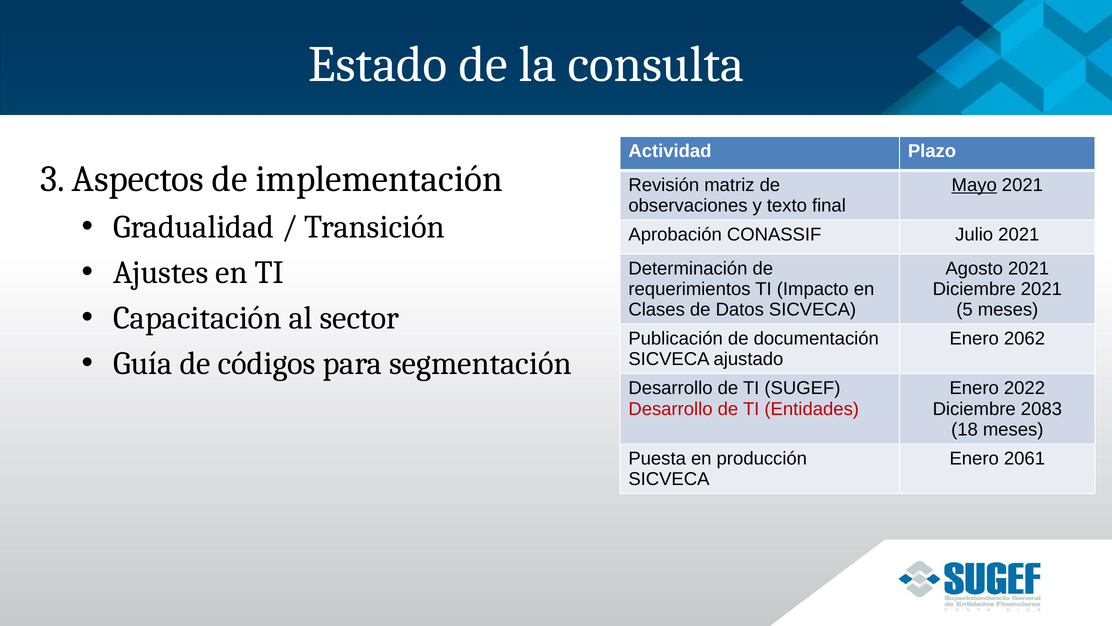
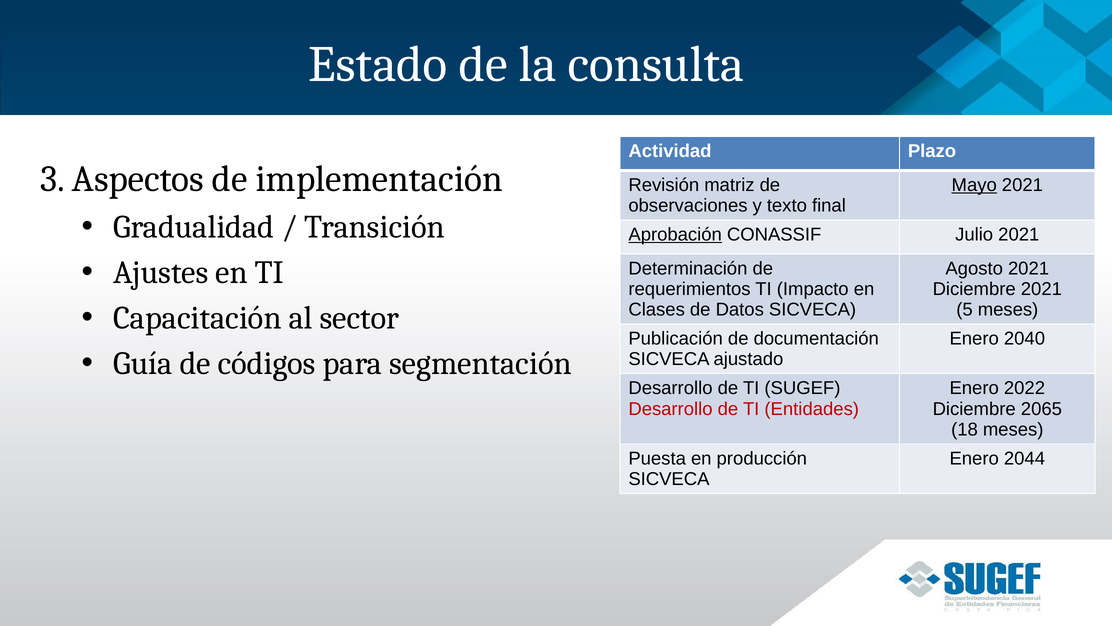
Aprobación underline: none -> present
2062: 2062 -> 2040
2083: 2083 -> 2065
2061: 2061 -> 2044
